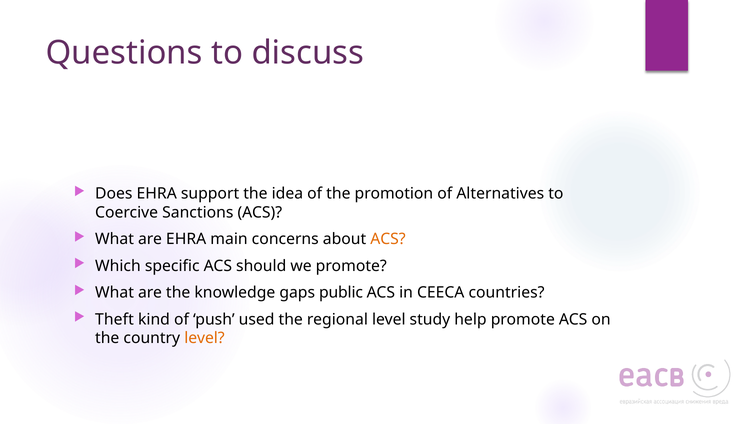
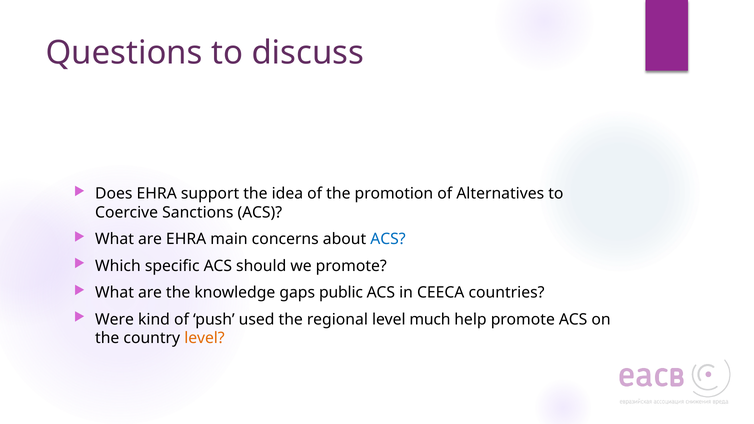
ACS at (388, 239) colour: orange -> blue
Theft: Theft -> Were
study: study -> much
